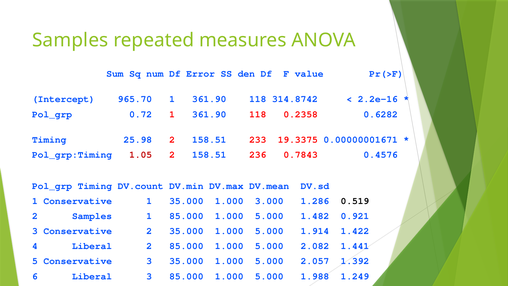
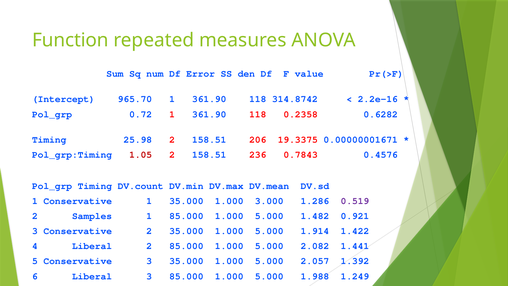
Samples at (70, 40): Samples -> Function
233: 233 -> 206
0.519 colour: black -> purple
